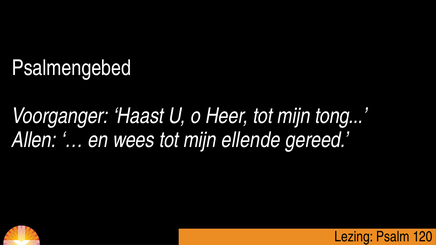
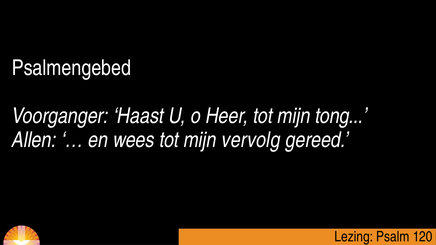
ellende: ellende -> vervolg
